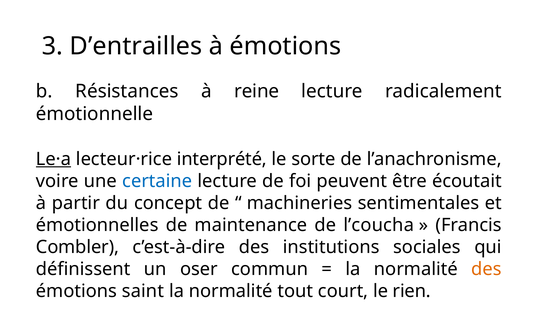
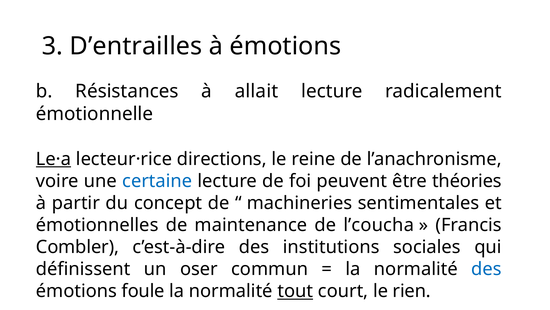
reine: reine -> allait
interprété: interprété -> directions
sorte: sorte -> reine
écoutait: écoutait -> théories
des at (486, 269) colour: orange -> blue
saint: saint -> foule
tout underline: none -> present
